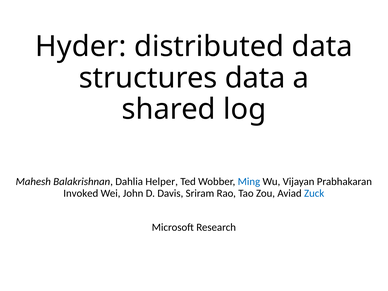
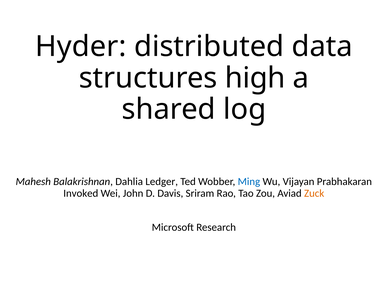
structures data: data -> high
Helper: Helper -> Ledger
Zuck colour: blue -> orange
